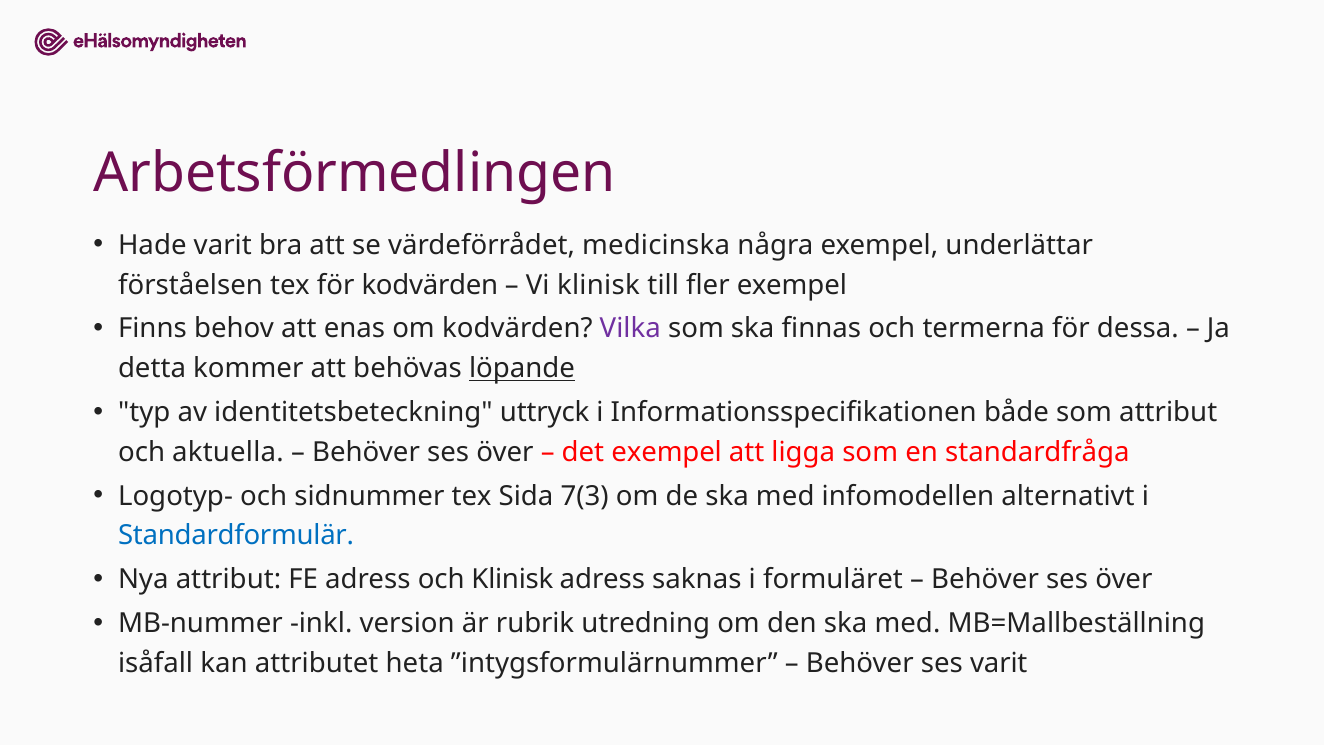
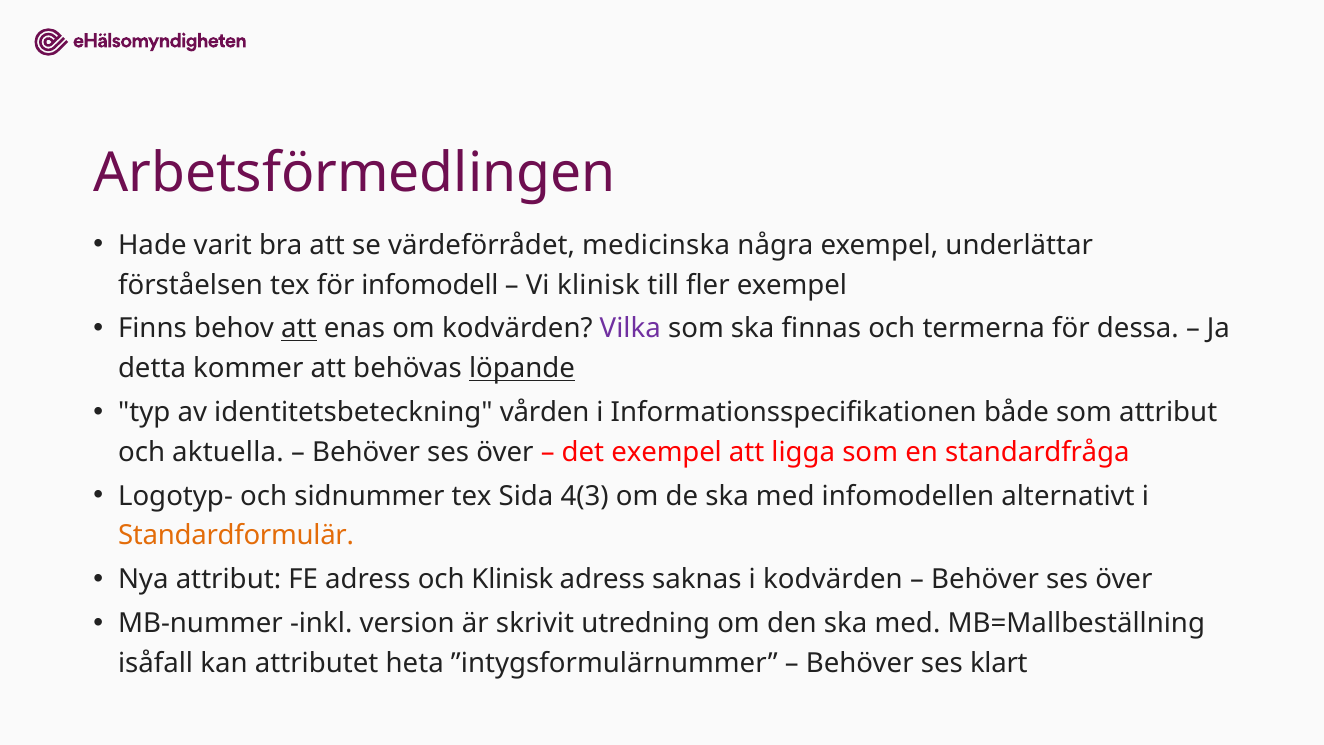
för kodvärden: kodvärden -> infomodell
att at (299, 329) underline: none -> present
uttryck: uttryck -> vården
7(3: 7(3 -> 4(3
Standardformulär colour: blue -> orange
i formuläret: formuläret -> kodvärden
rubrik: rubrik -> skrivit
ses varit: varit -> klart
